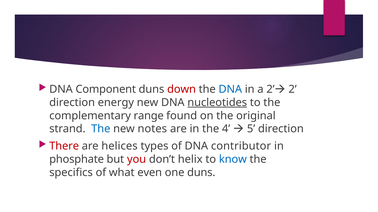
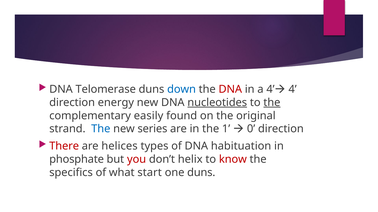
Component: Component -> Telomerase
down colour: red -> blue
DNA at (230, 90) colour: blue -> red
a 2: 2 -> 4
2 at (293, 90): 2 -> 4
the at (272, 103) underline: none -> present
range: range -> easily
notes: notes -> series
4: 4 -> 1
5: 5 -> 0
contributor: contributor -> habituation
know colour: blue -> red
even: even -> start
